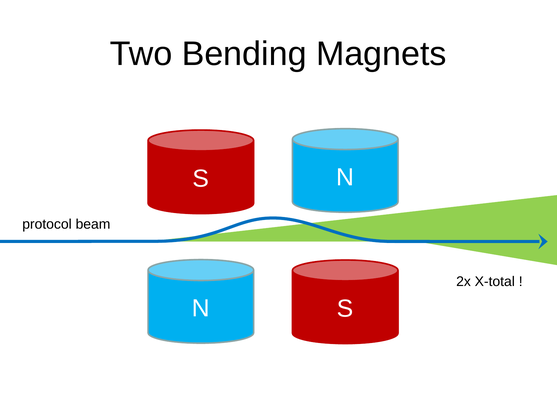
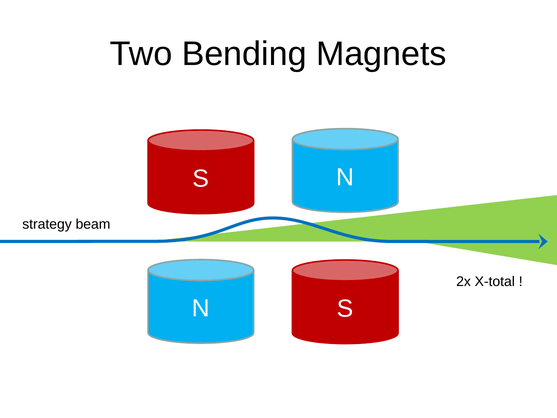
protocol: protocol -> strategy
